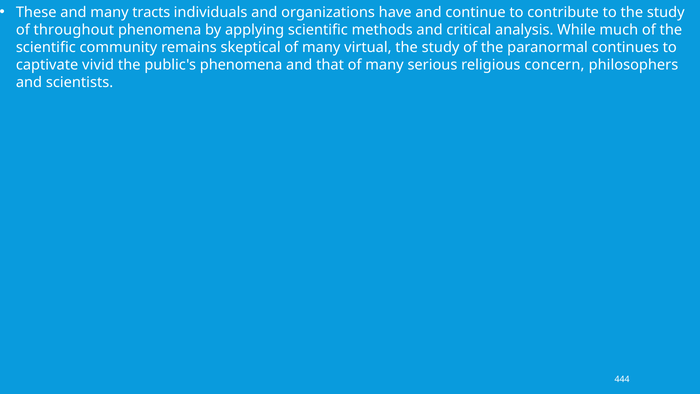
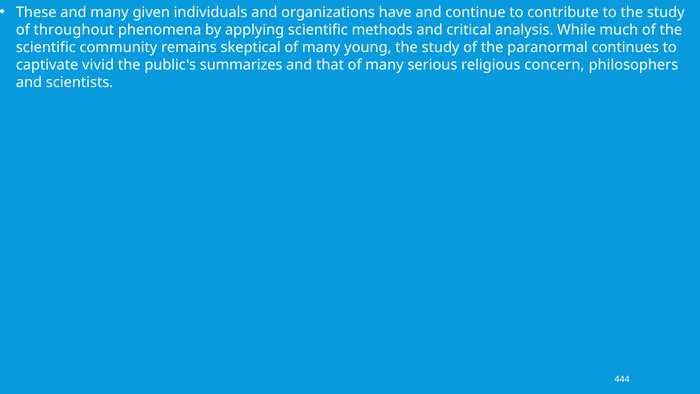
tracts: tracts -> given
virtual: virtual -> young
public's phenomena: phenomena -> summarizes
